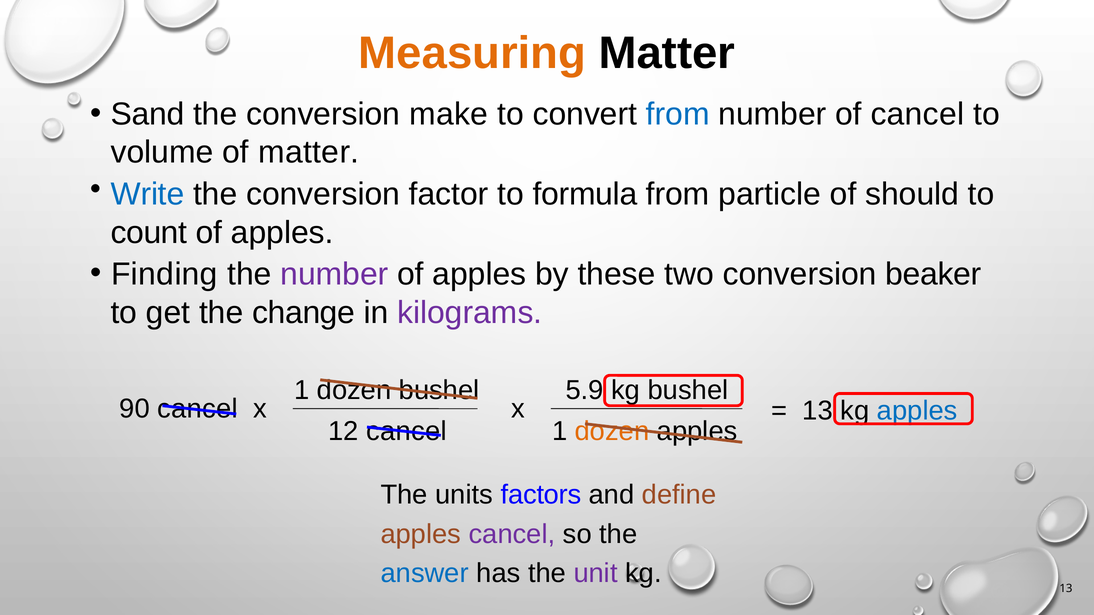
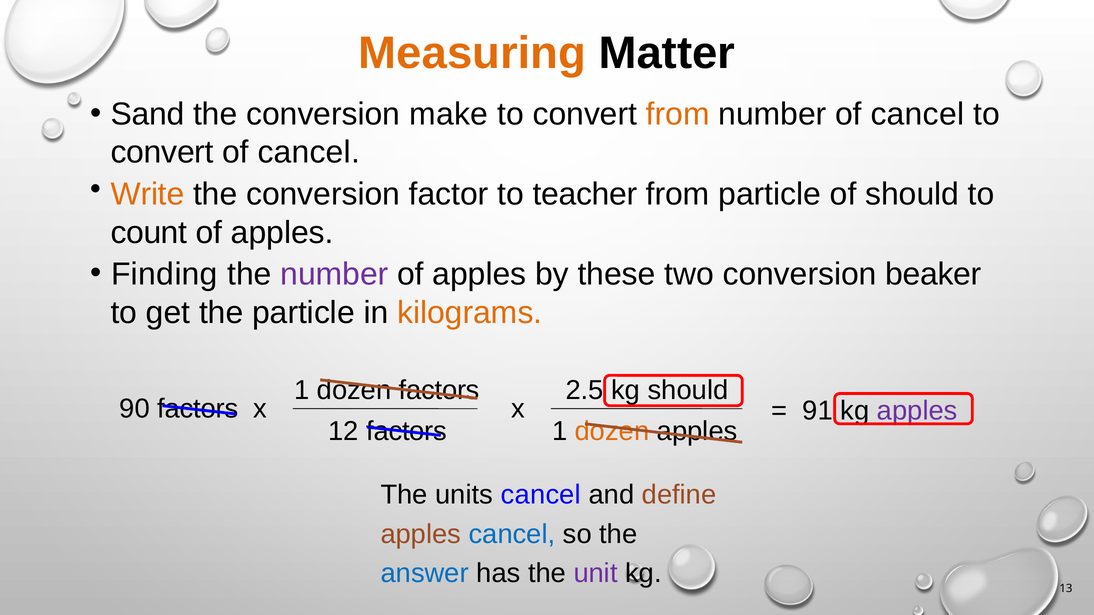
from at (678, 114) colour: blue -> orange
volume at (162, 153): volume -> convert
matter at (309, 153): matter -> cancel
Write colour: blue -> orange
formula: formula -> teacher
the change: change -> particle
kilograms colour: purple -> orange
dozen bushel: bushel -> factors
5.9: 5.9 -> 2.5
kg bushel: bushel -> should
90 cancel: cancel -> factors
13 at (818, 411): 13 -> 91
apples at (917, 411) colour: blue -> purple
12 cancel: cancel -> factors
units factors: factors -> cancel
cancel at (512, 534) colour: purple -> blue
